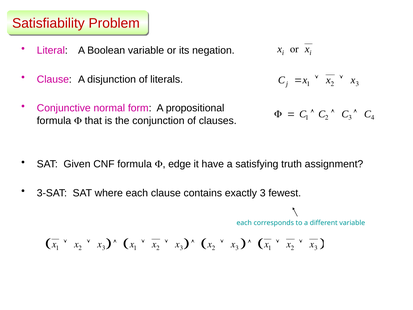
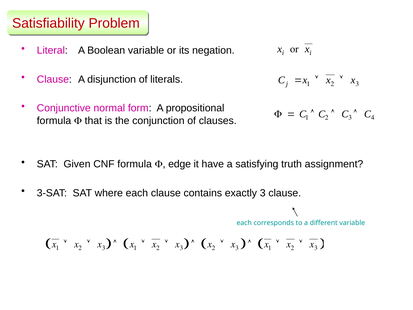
3 fewest: fewest -> clause
